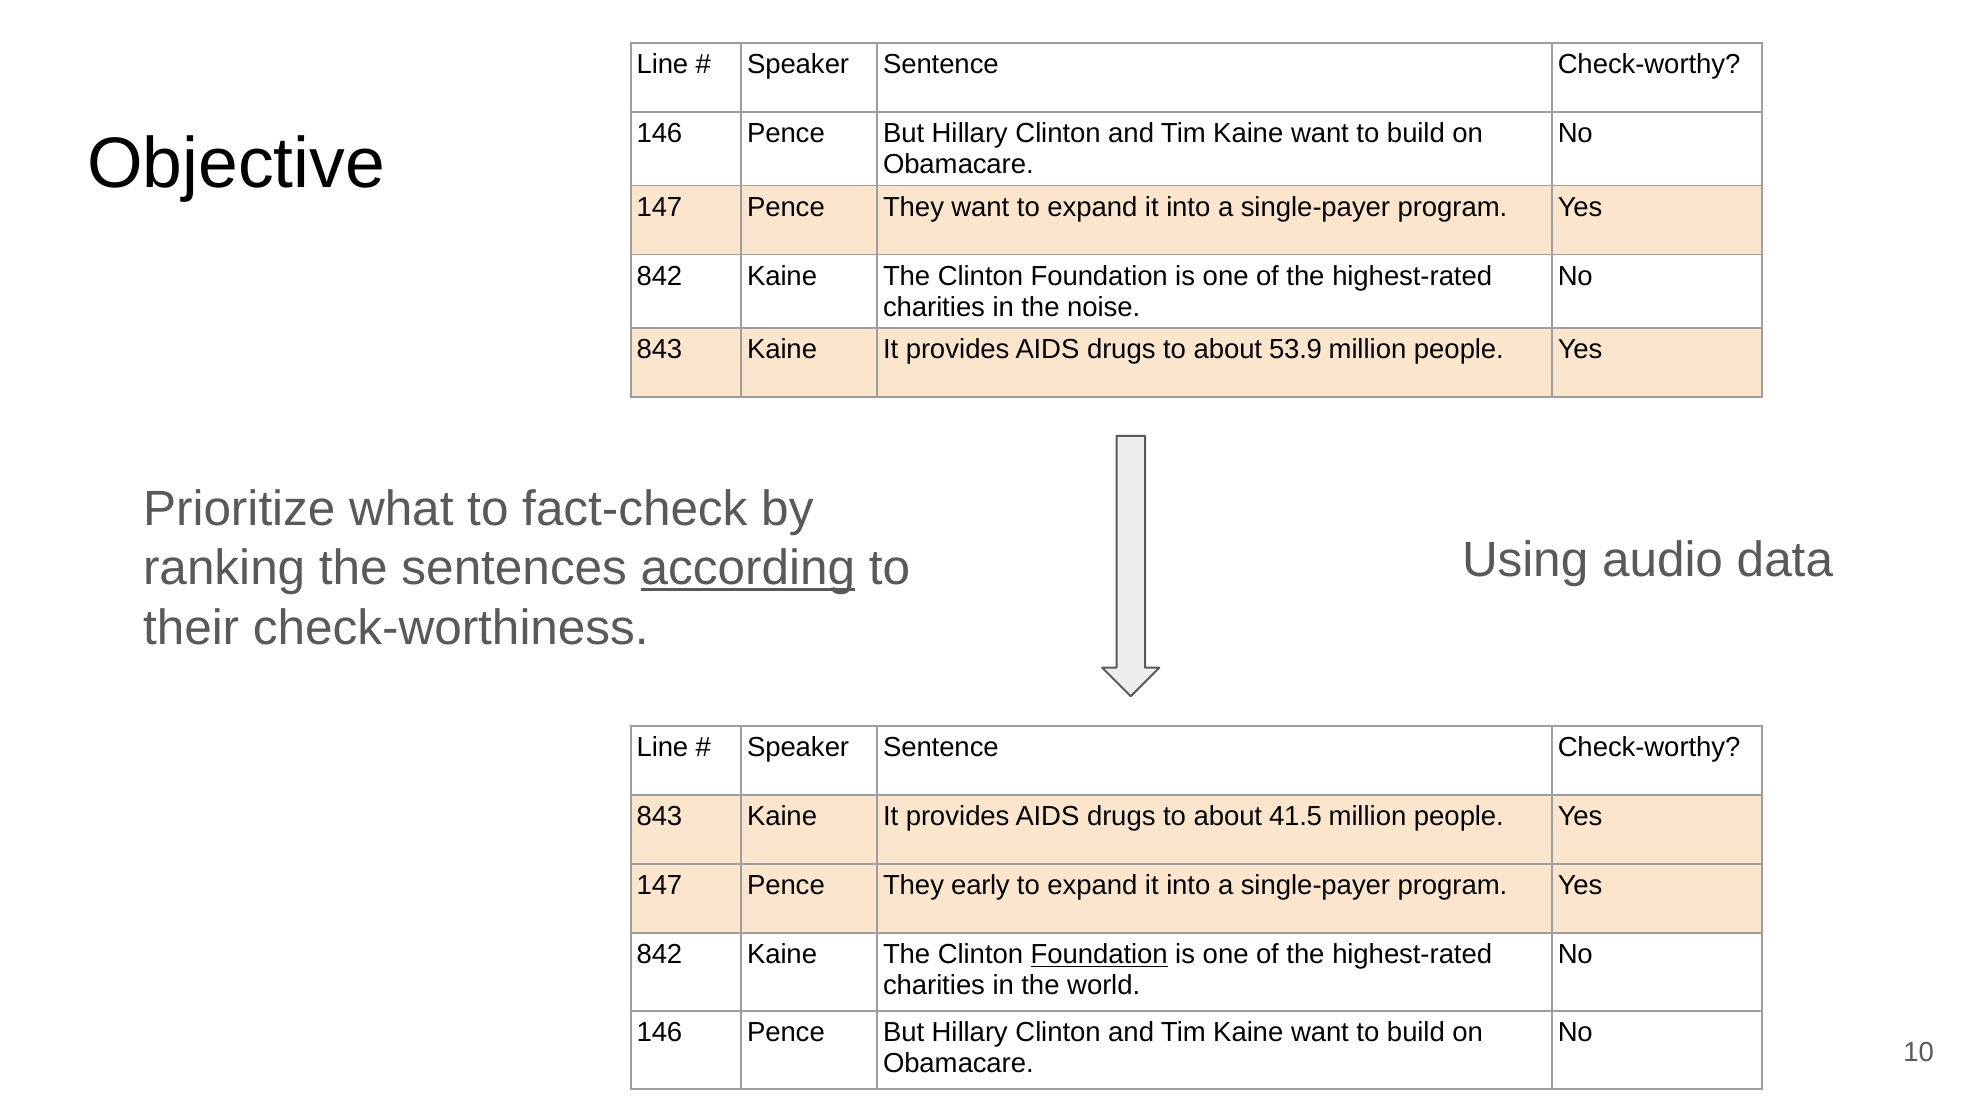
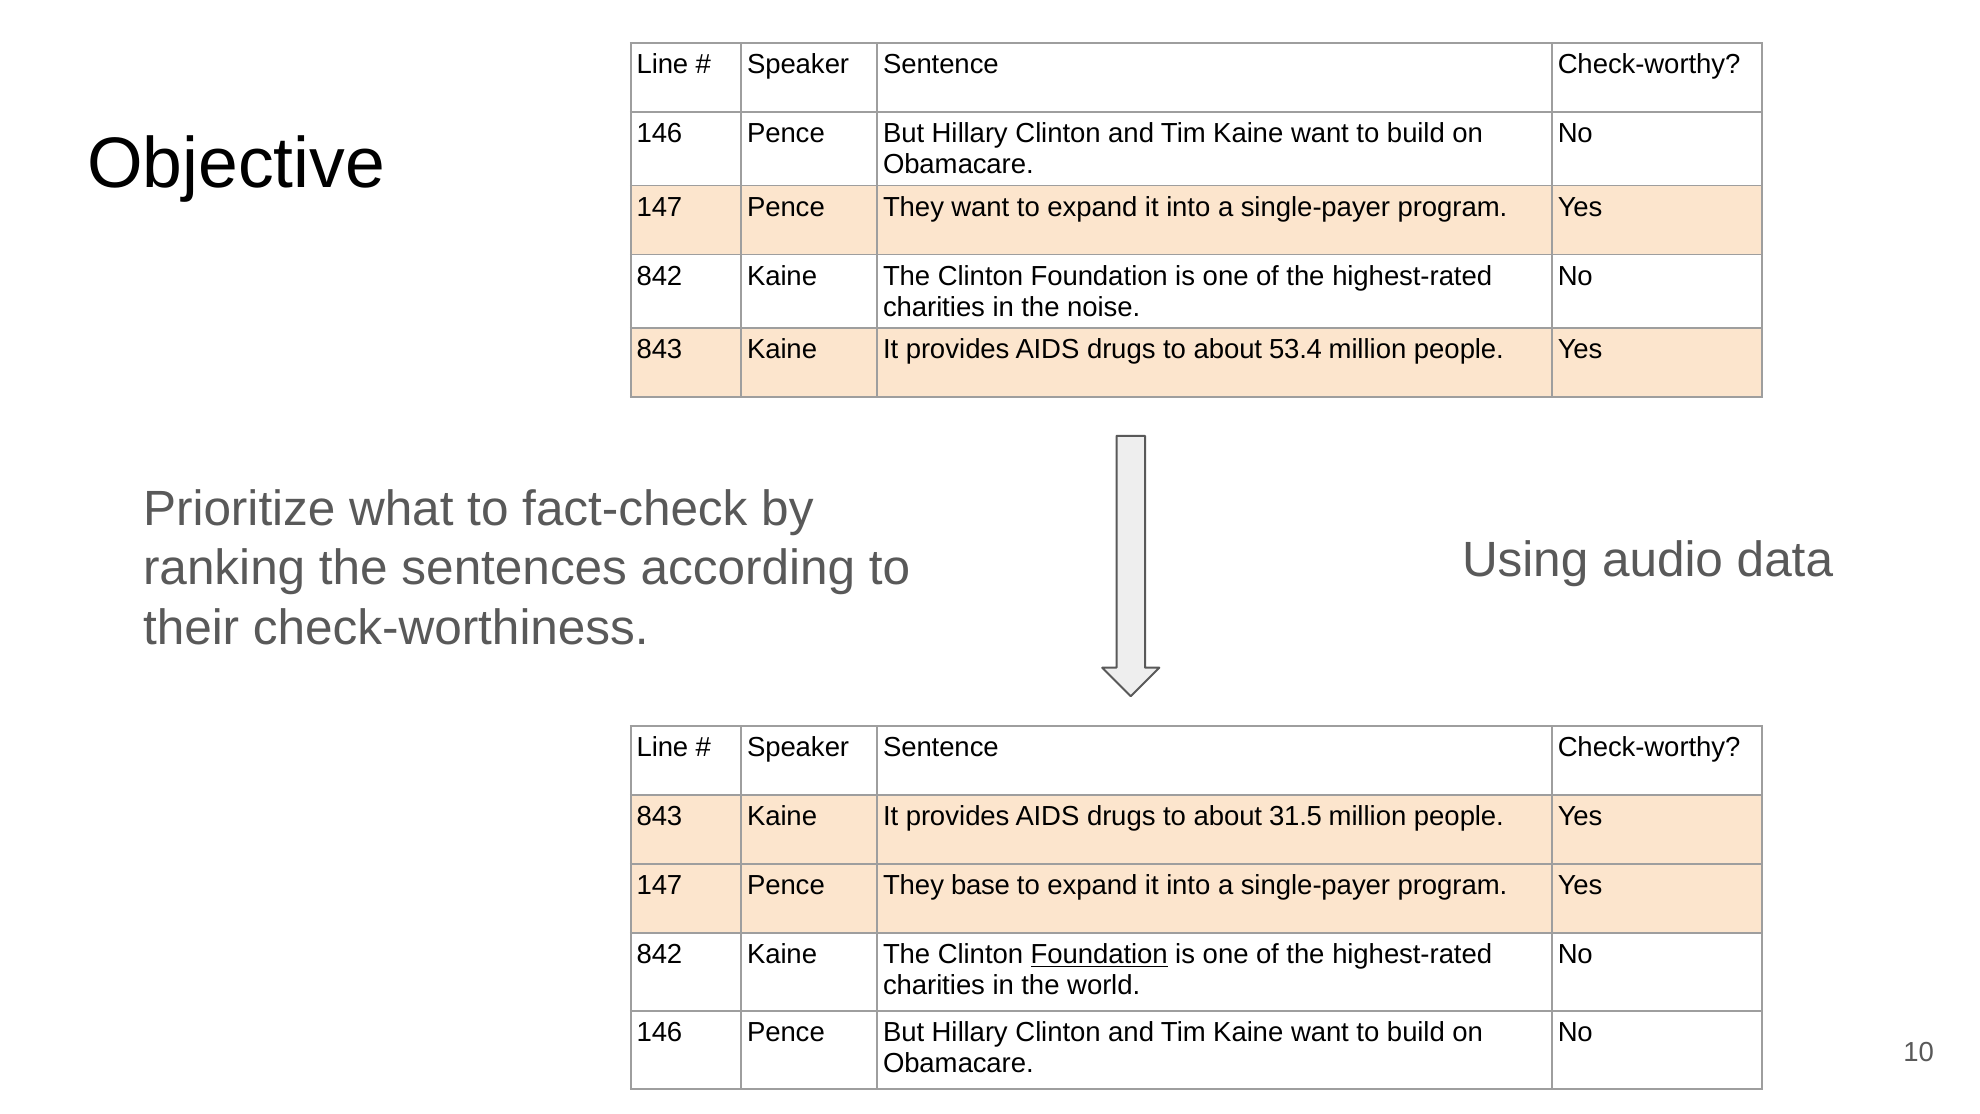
53.9: 53.9 -> 53.4
according underline: present -> none
41.5: 41.5 -> 31.5
early: early -> base
